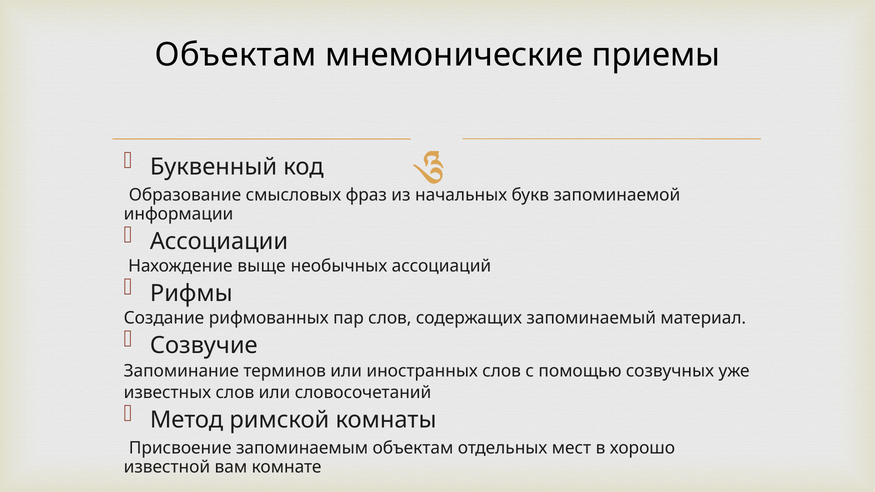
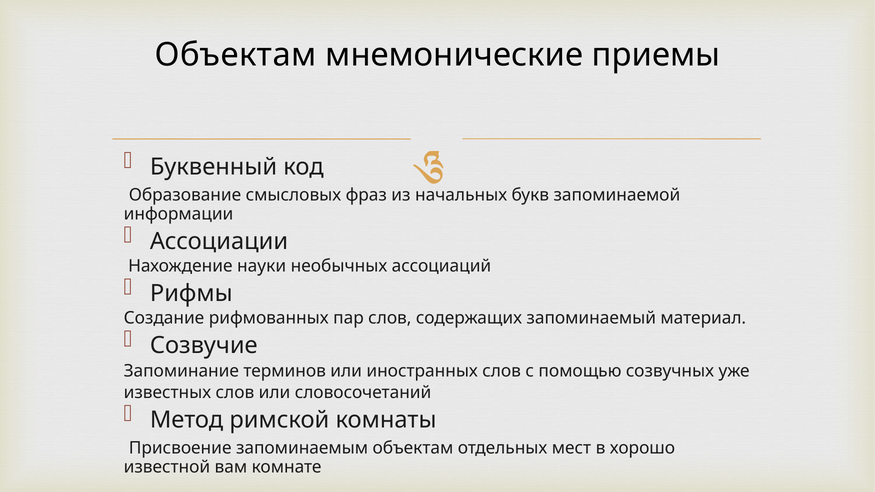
выще: выще -> науки
